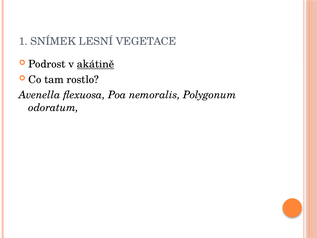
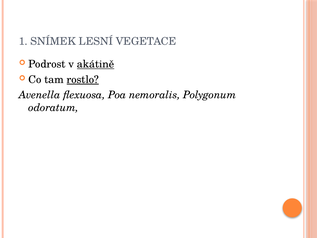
rostlo underline: none -> present
